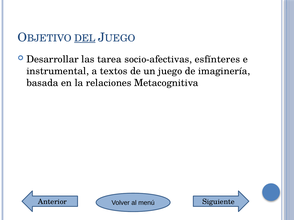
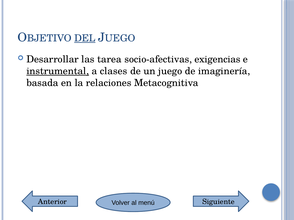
esfínteres: esfínteres -> exigencias
instrumental underline: none -> present
textos: textos -> clases
